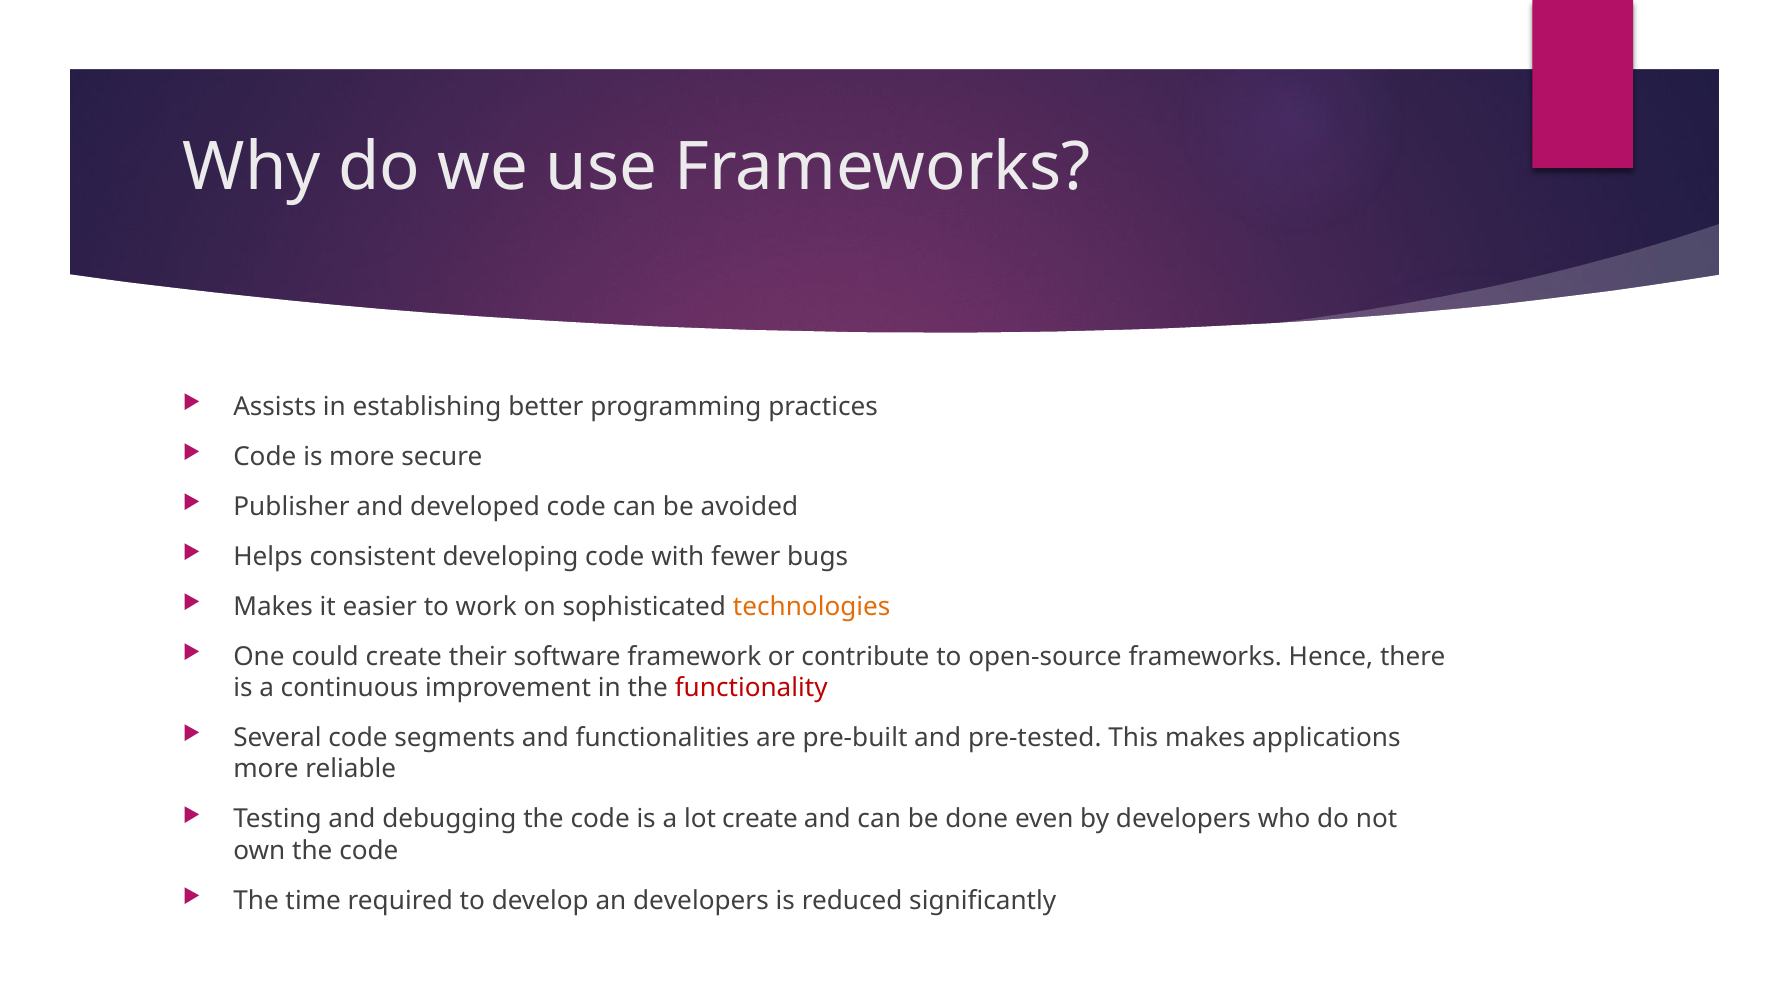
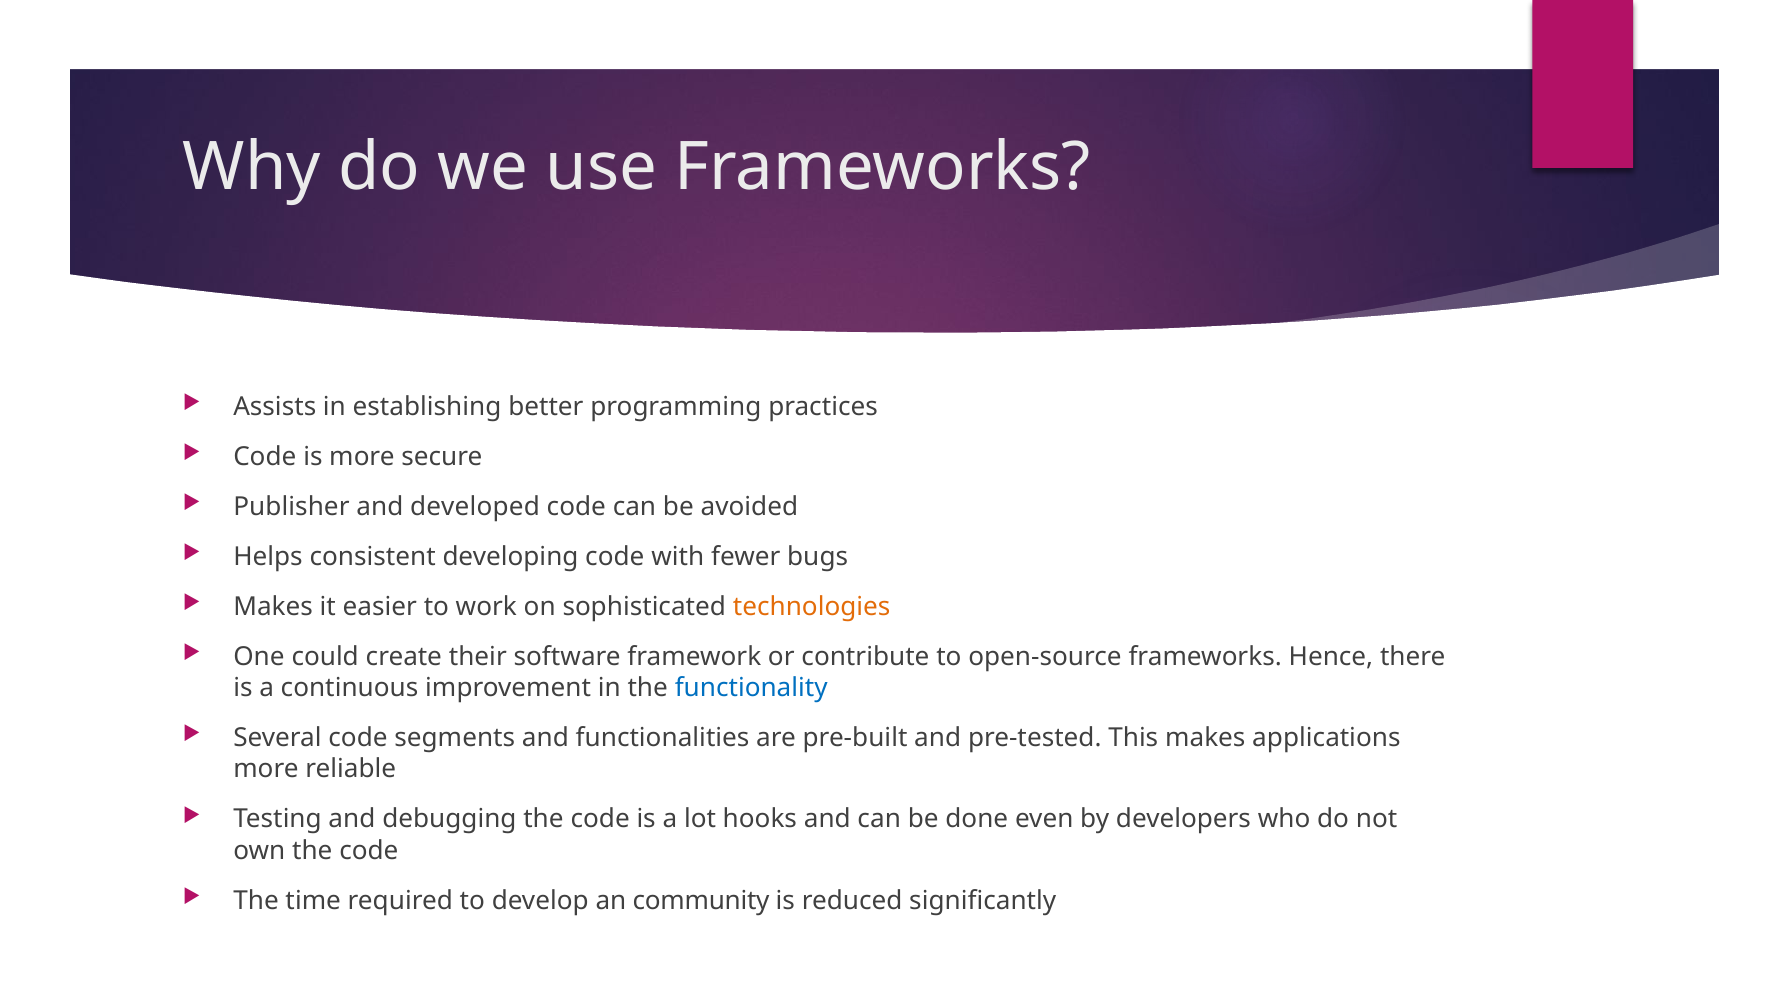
functionality colour: red -> blue
lot create: create -> hooks
an developers: developers -> community
